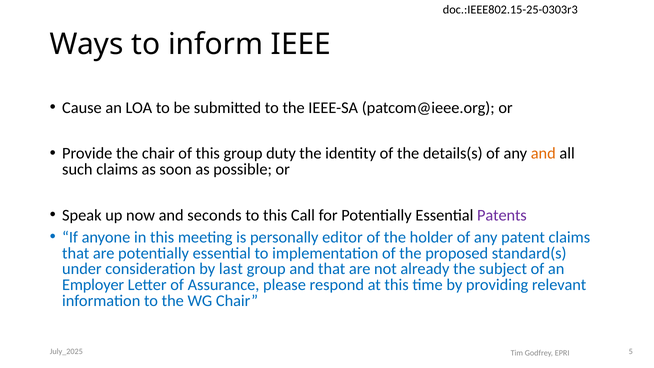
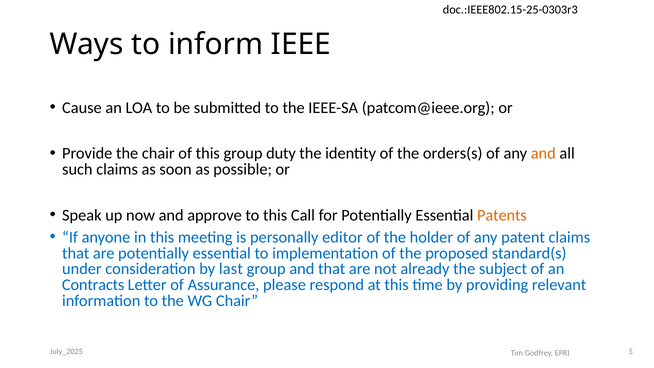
details(s: details(s -> orders(s
seconds: seconds -> approve
Patents colour: purple -> orange
Employer: Employer -> Contracts
